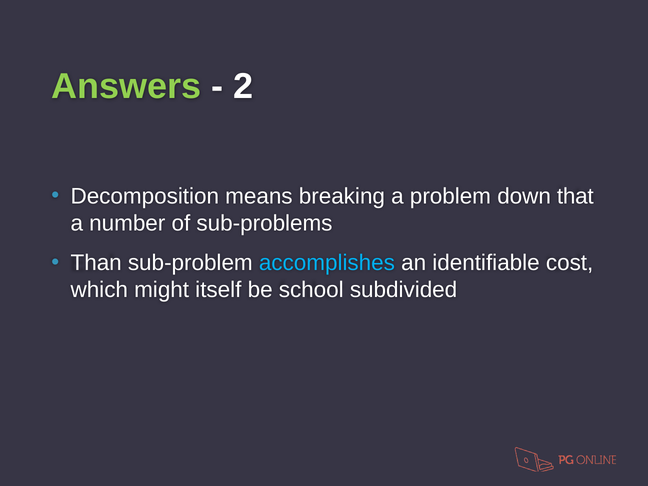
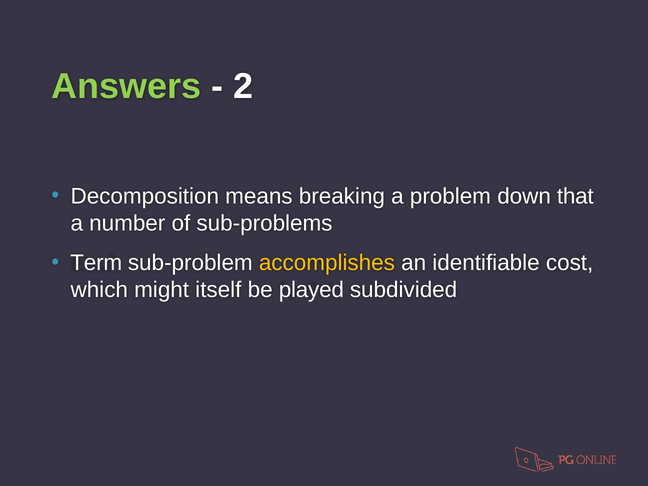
Than: Than -> Term
accomplishes colour: light blue -> yellow
school: school -> played
